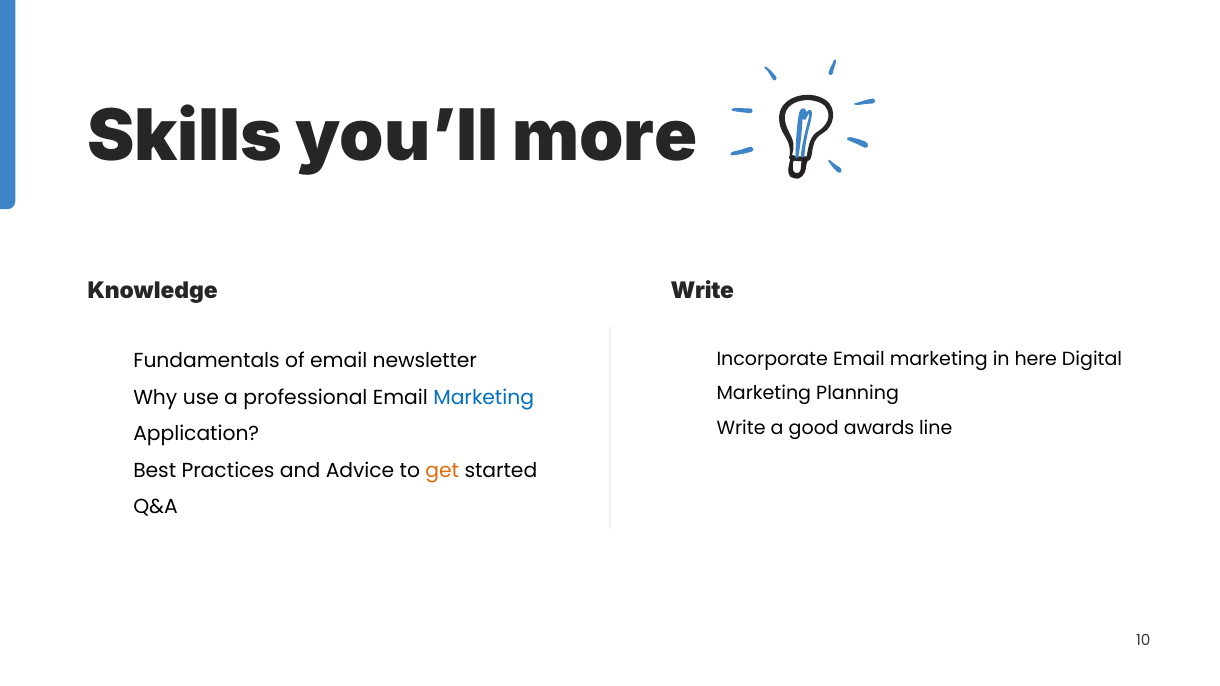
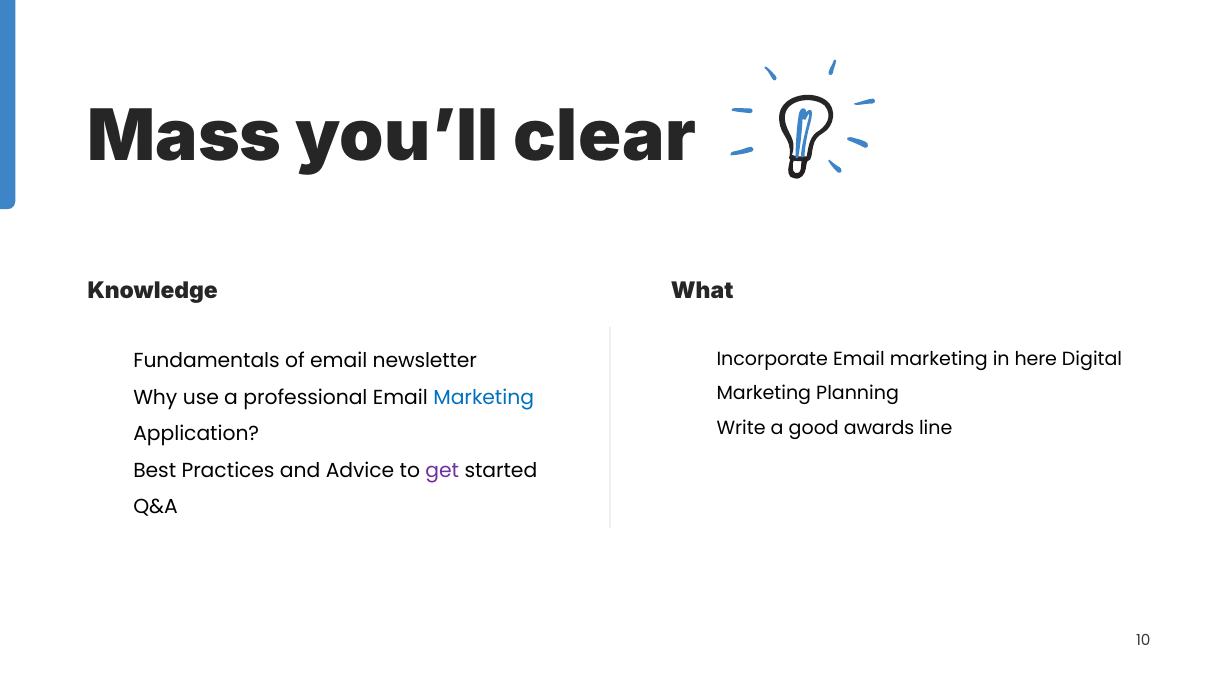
Skills: Skills -> Mass
more: more -> clear
Write at (702, 292): Write -> What
get colour: orange -> purple
